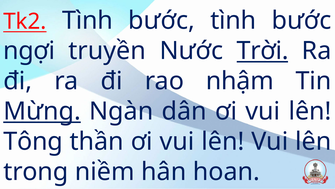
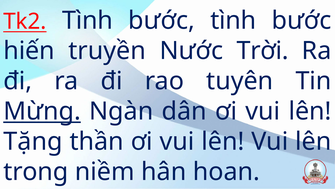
ngợi: ngợi -> hiến
Trời underline: present -> none
nhậm: nhậm -> tuyên
Tông: Tông -> Tặng
